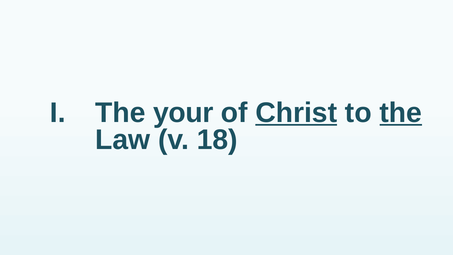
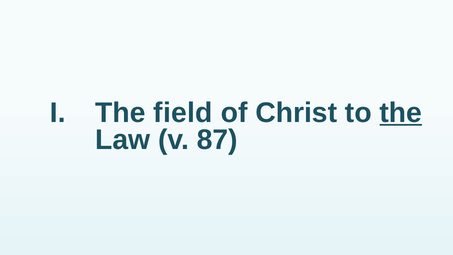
your: your -> field
Christ underline: present -> none
18: 18 -> 87
